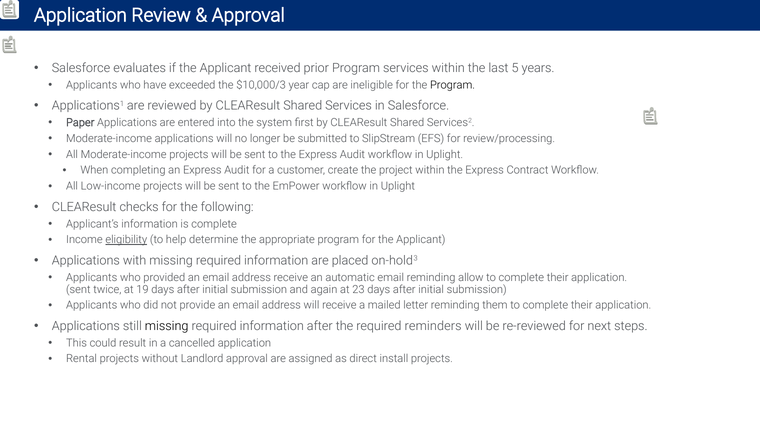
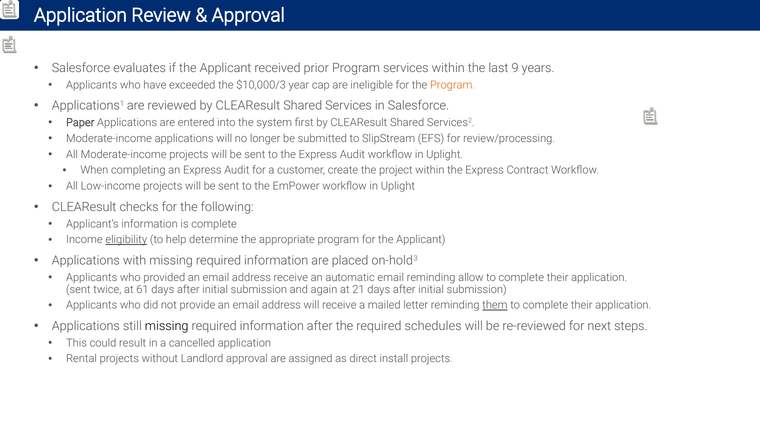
5: 5 -> 9
Program at (453, 85) colour: black -> orange
19: 19 -> 61
23: 23 -> 21
them underline: none -> present
reminders: reminders -> schedules
